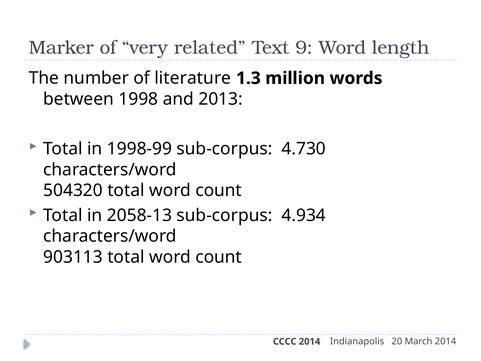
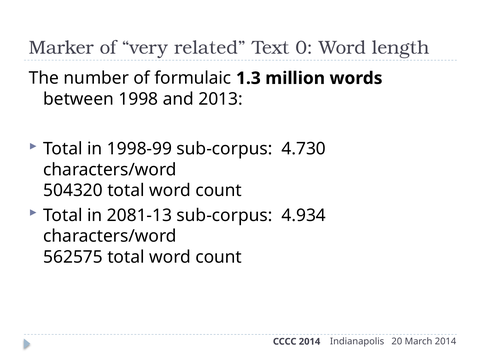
9: 9 -> 0
literature: literature -> formulaic
2058-13: 2058-13 -> 2081-13
903113: 903113 -> 562575
